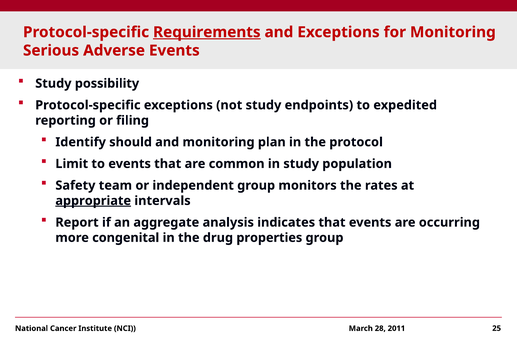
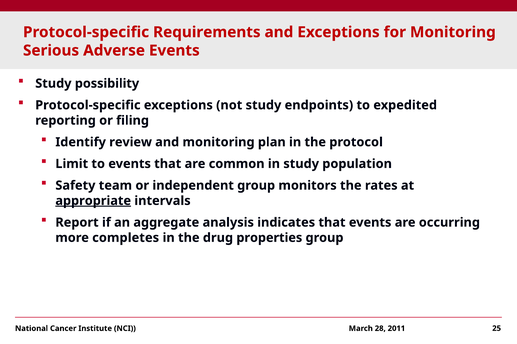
Requirements underline: present -> none
should: should -> review
congenital: congenital -> completes
